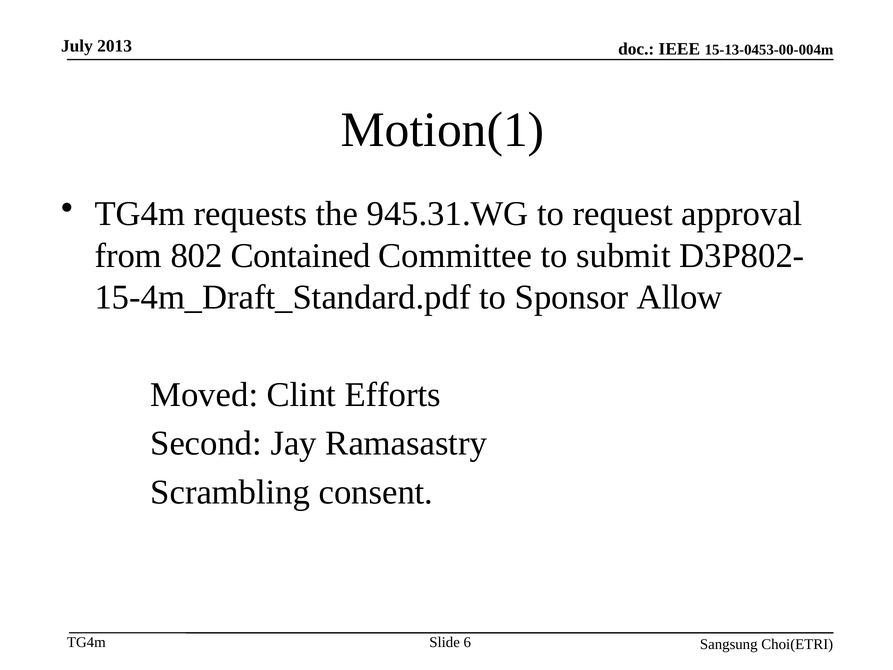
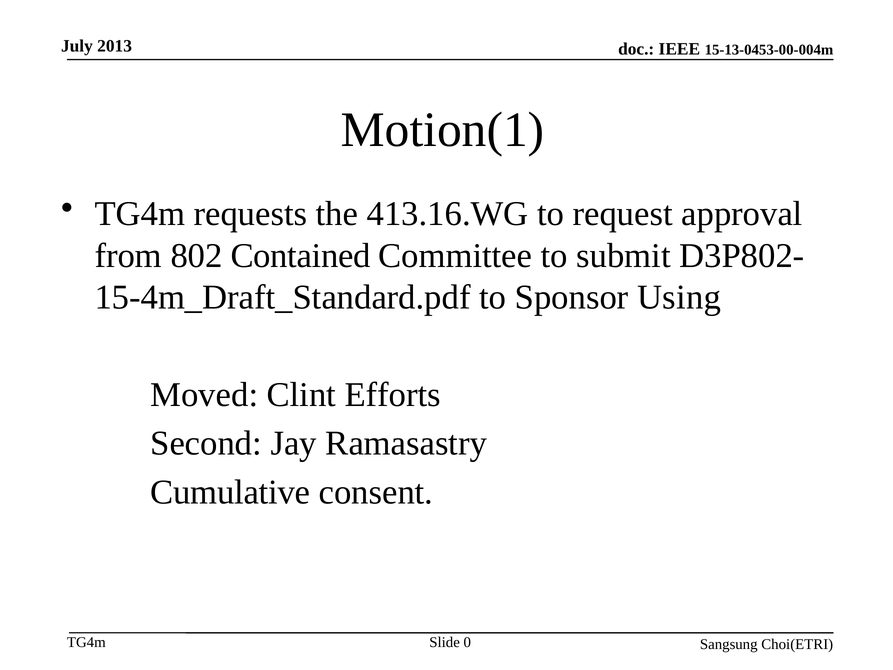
945.31.WG: 945.31.WG -> 413.16.WG
Allow: Allow -> Using
Scrambling: Scrambling -> Cumulative
6: 6 -> 0
